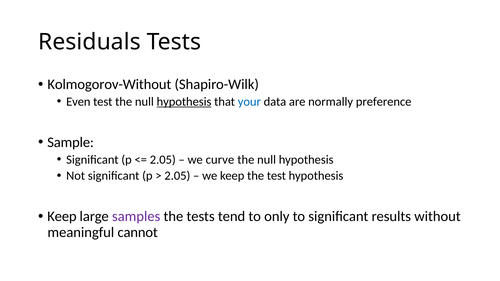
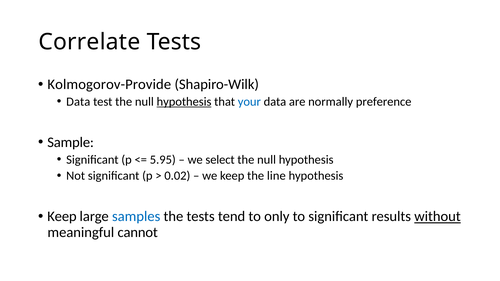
Residuals: Residuals -> Correlate
Kolmogorov-Without: Kolmogorov-Without -> Kolmogorov-Provide
Even at (78, 102): Even -> Data
2.05 at (163, 160): 2.05 -> 5.95
curve: curve -> select
2.05 at (177, 176): 2.05 -> 0.02
the test: test -> line
samples colour: purple -> blue
without underline: none -> present
